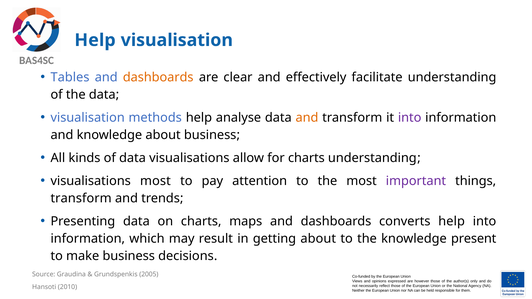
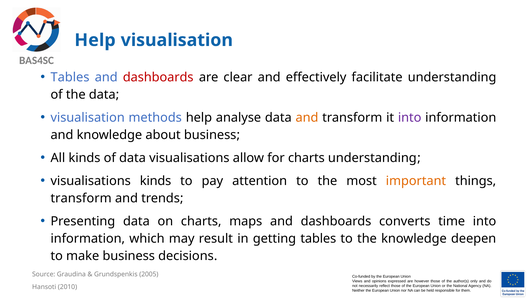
dashboards at (158, 77) colour: orange -> red
visualisations most: most -> kinds
important colour: purple -> orange
converts help: help -> time
getting about: about -> tables
present: present -> deepen
